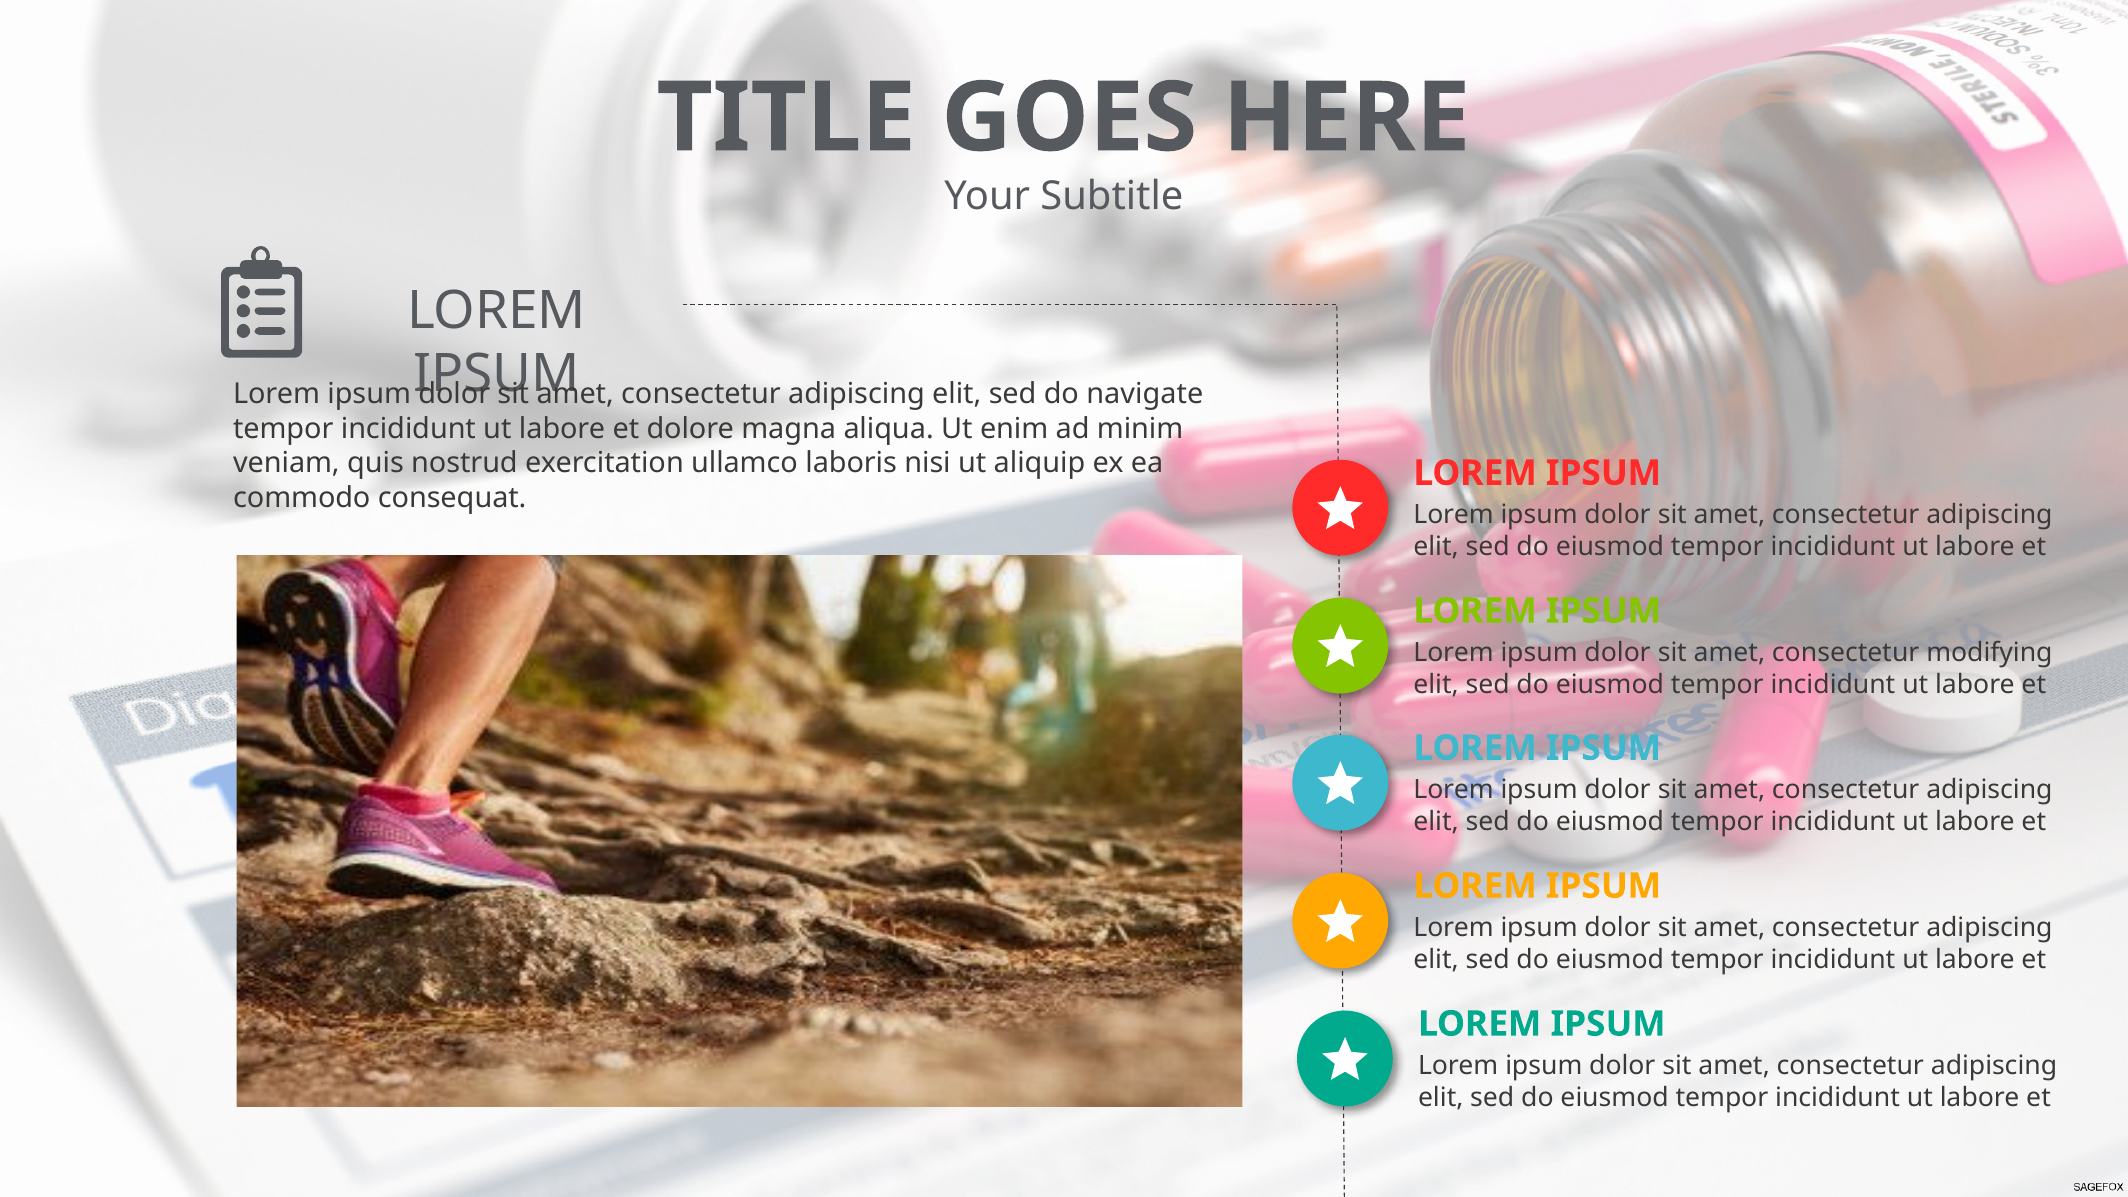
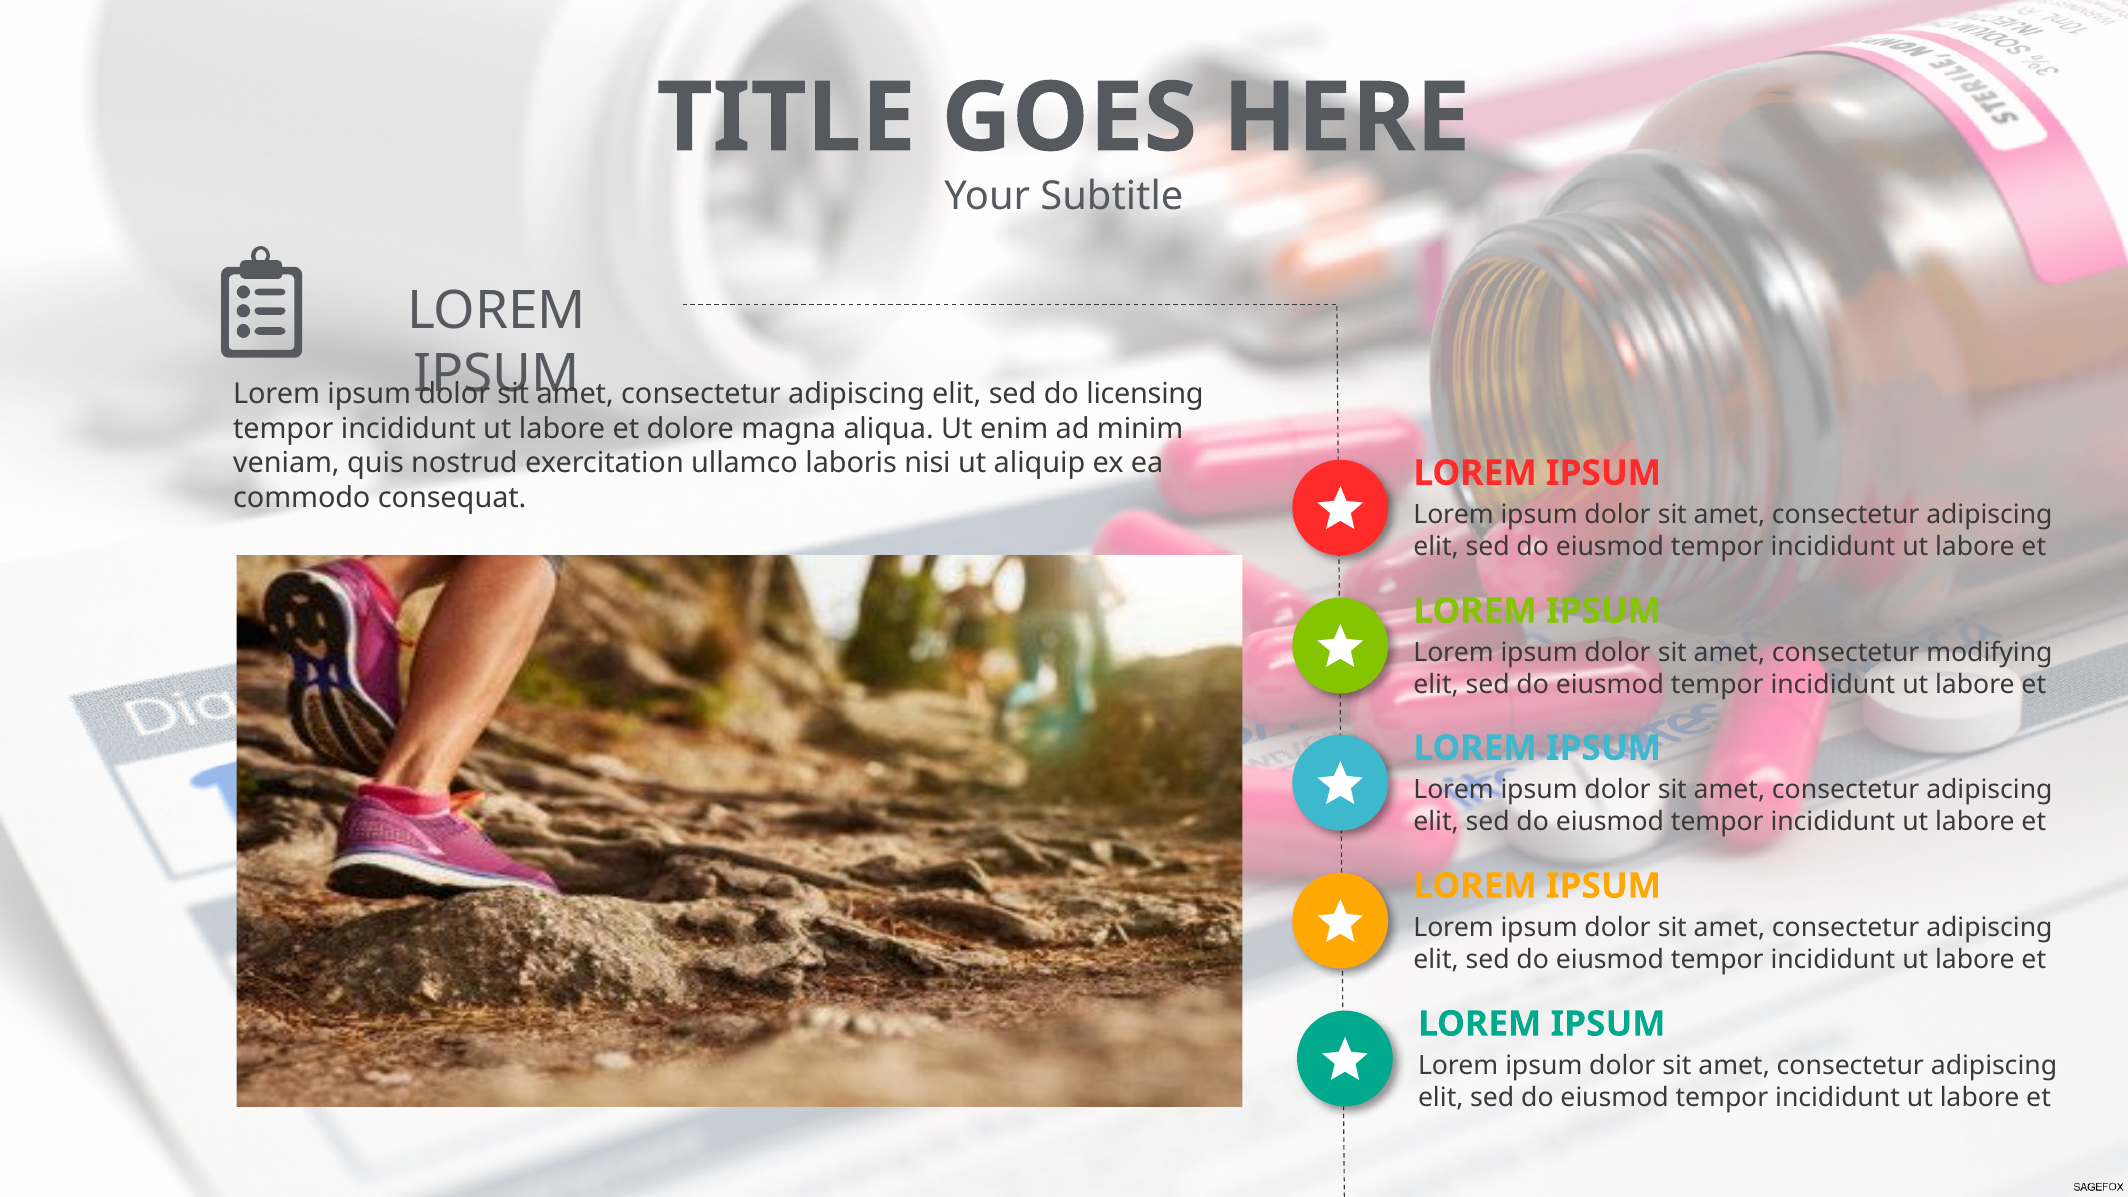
navigate: navigate -> licensing
